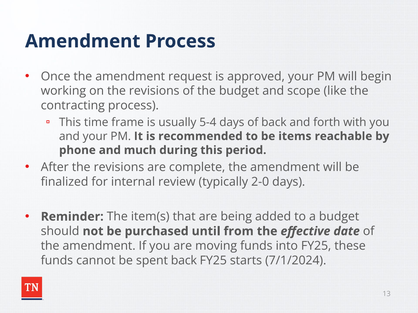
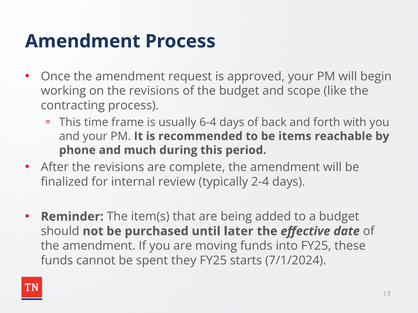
5-4: 5-4 -> 6-4
2-0: 2-0 -> 2-4
from: from -> later
spent back: back -> they
